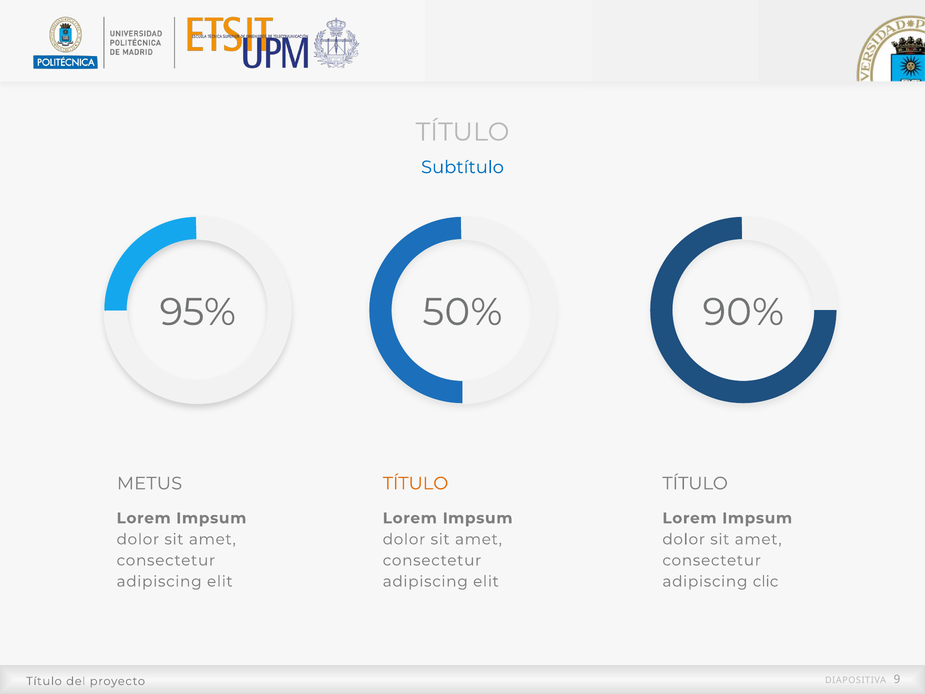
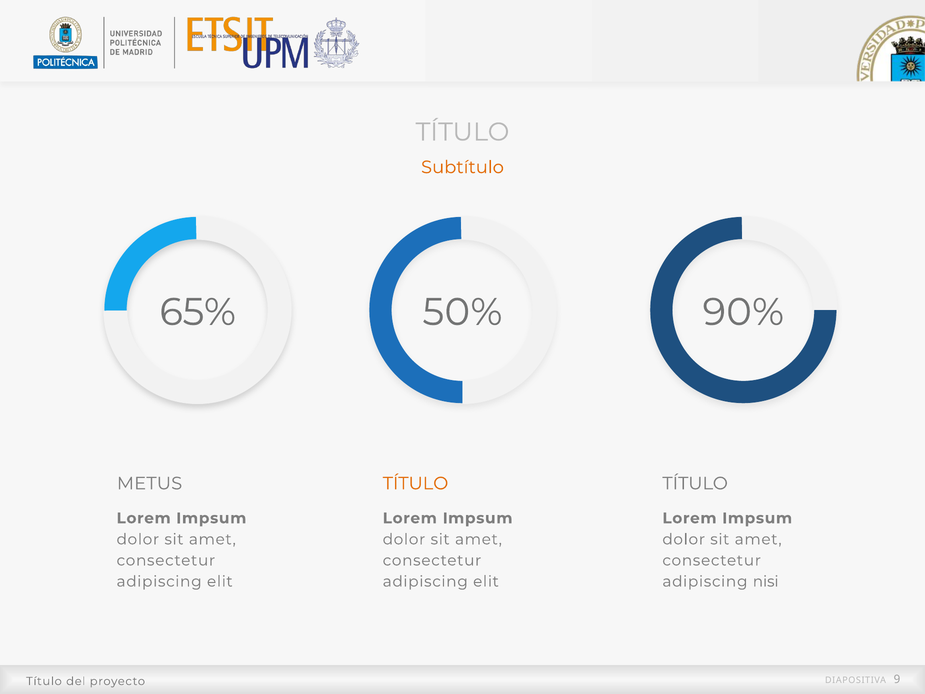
Subtítulo colour: blue -> orange
95%: 95% -> 65%
clic: clic -> nisi
